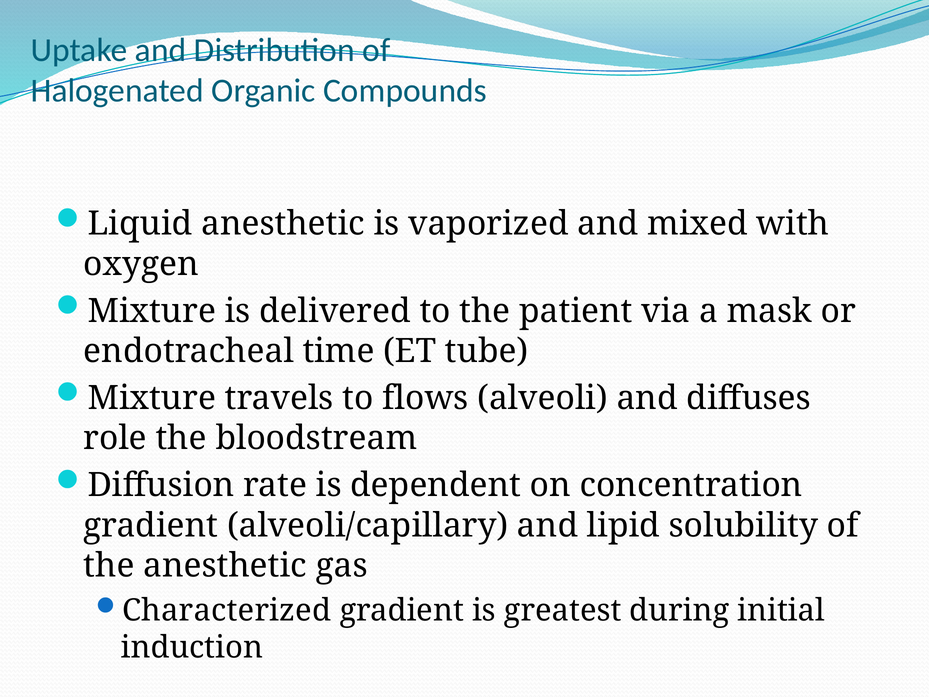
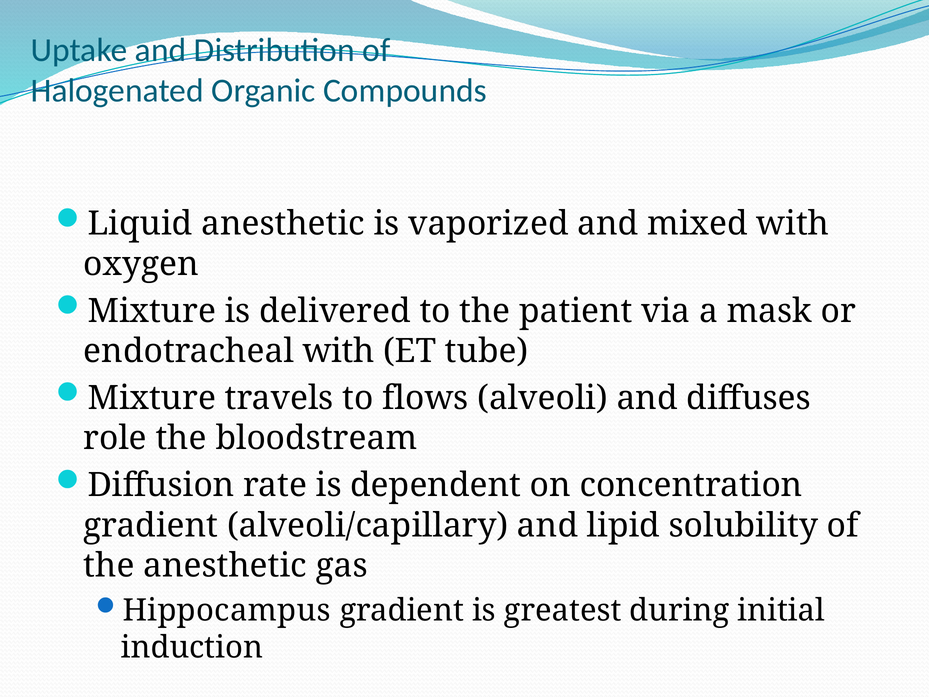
endotracheal time: time -> with
Characterized: Characterized -> Hippocampus
